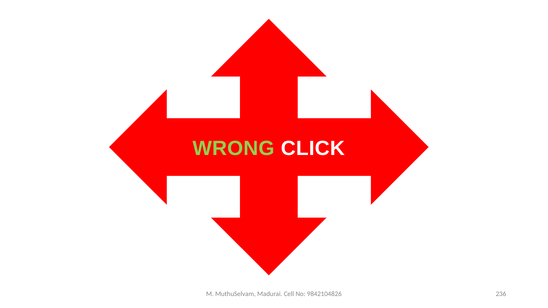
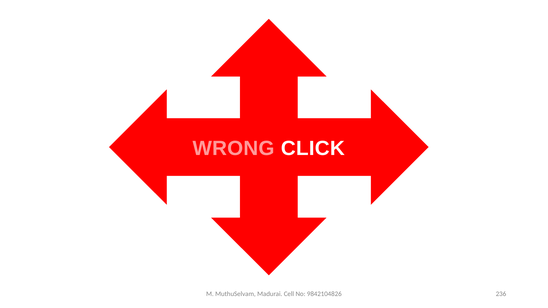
WRONG colour: light green -> pink
